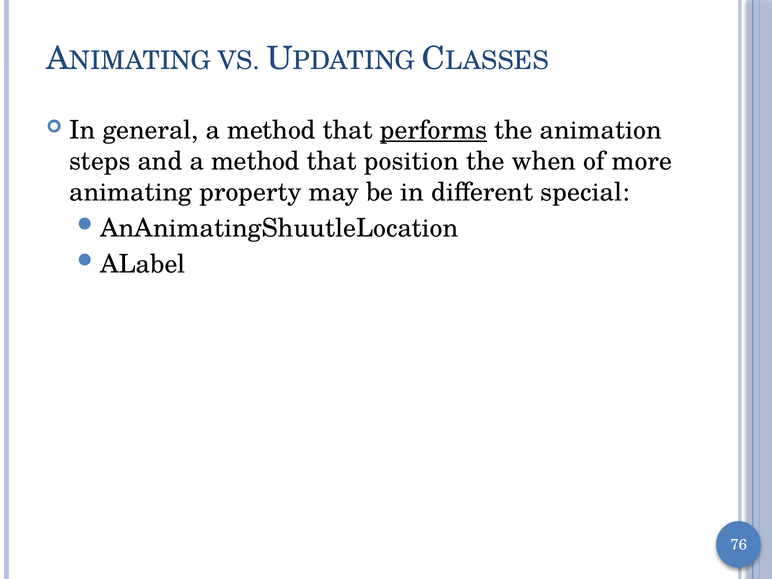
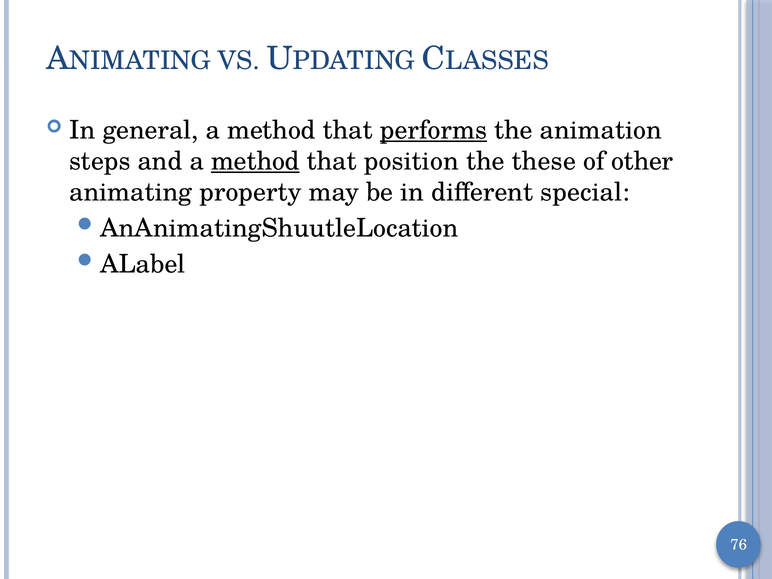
method at (255, 161) underline: none -> present
when: when -> these
more: more -> other
